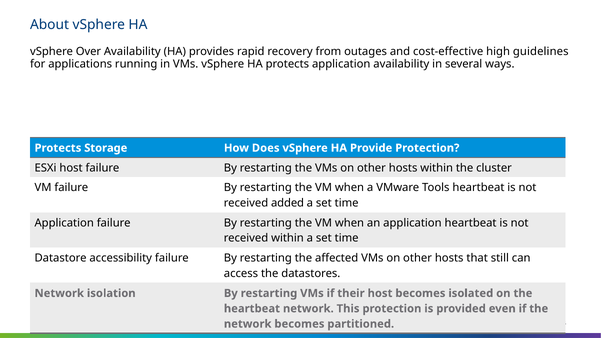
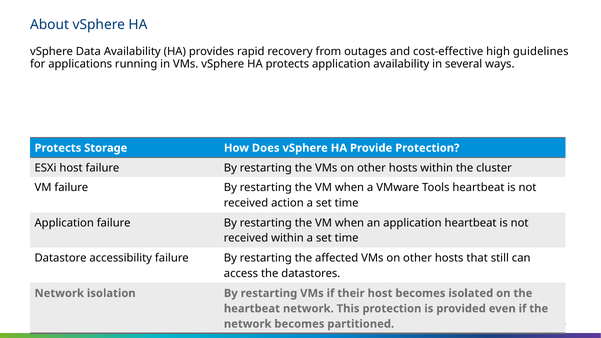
Over: Over -> Data
added: added -> action
